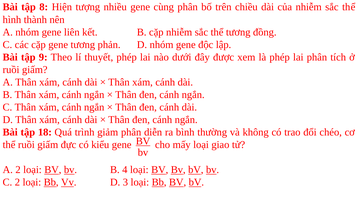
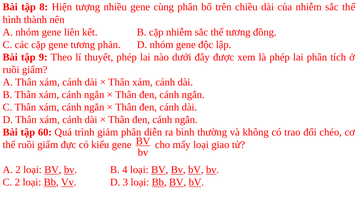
18: 18 -> 60
